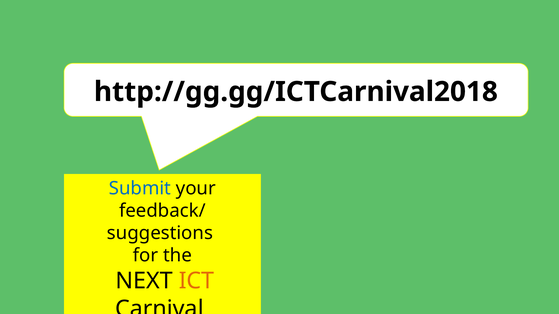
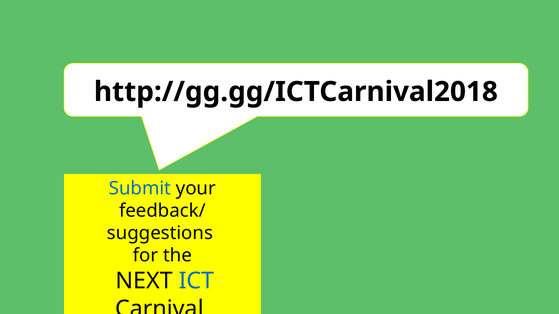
ICT colour: orange -> blue
